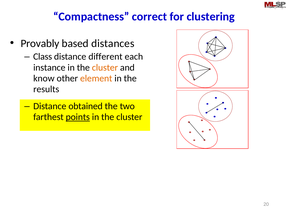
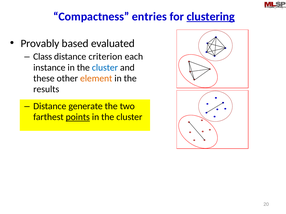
correct: correct -> entries
clustering underline: none -> present
distances: distances -> evaluated
different: different -> criterion
cluster at (105, 68) colour: orange -> blue
know: know -> these
obtained: obtained -> generate
